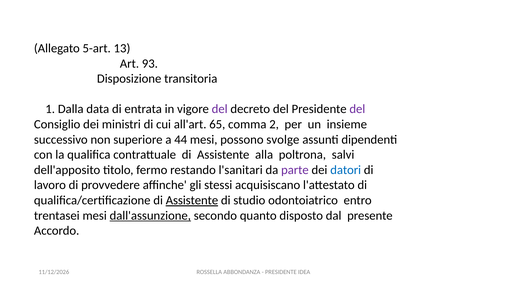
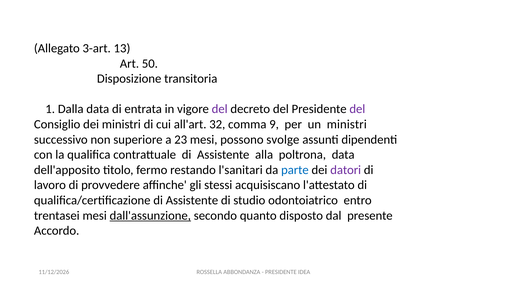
5-art: 5-art -> 3-art
93: 93 -> 50
65: 65 -> 32
2: 2 -> 9
un insieme: insieme -> ministri
44: 44 -> 23
poltrona salvi: salvi -> data
parte colour: purple -> blue
datori colour: blue -> purple
Assistente at (192, 200) underline: present -> none
